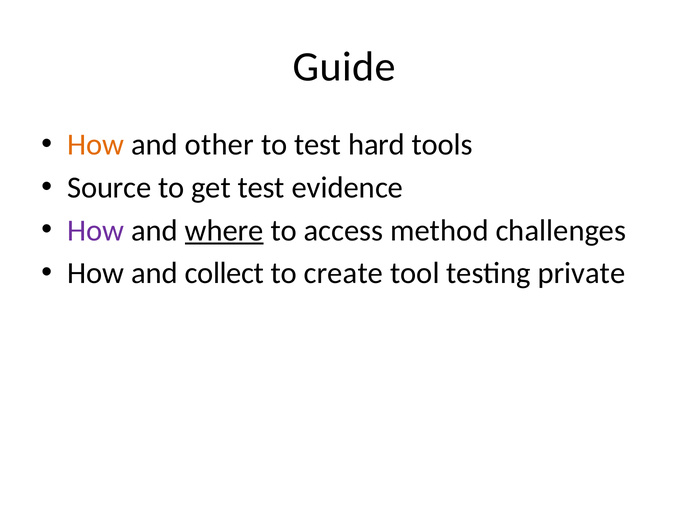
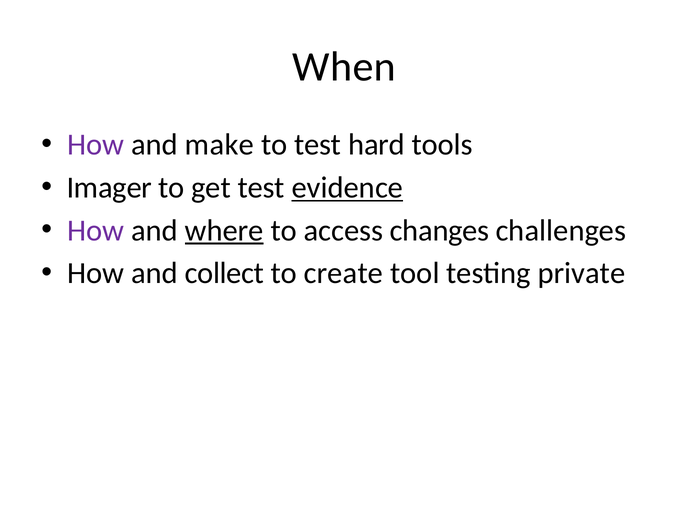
Guide: Guide -> When
How at (96, 145) colour: orange -> purple
other: other -> make
Source: Source -> Imager
evidence underline: none -> present
method: method -> changes
